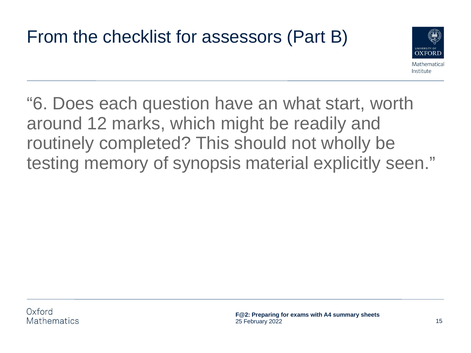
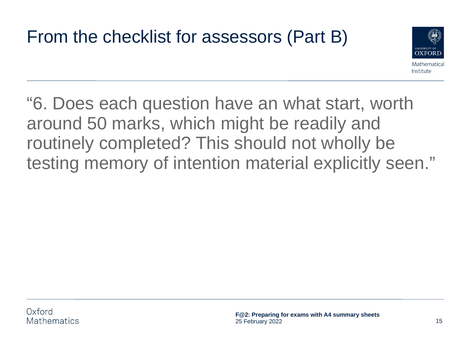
12: 12 -> 50
synopsis: synopsis -> intention
